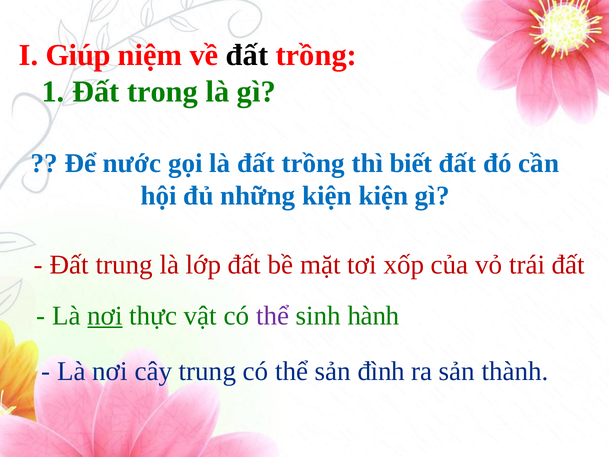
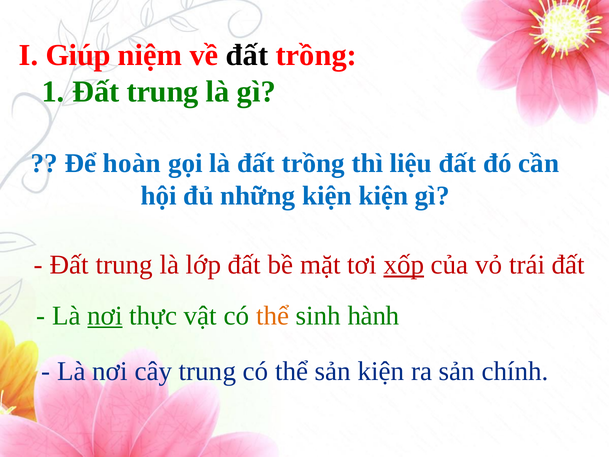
1 Đất trong: trong -> trung
nước: nước -> hoàn
biết: biết -> liệu
xốp underline: none -> present
thể at (273, 315) colour: purple -> orange
sản đình: đình -> kiện
thành: thành -> chính
